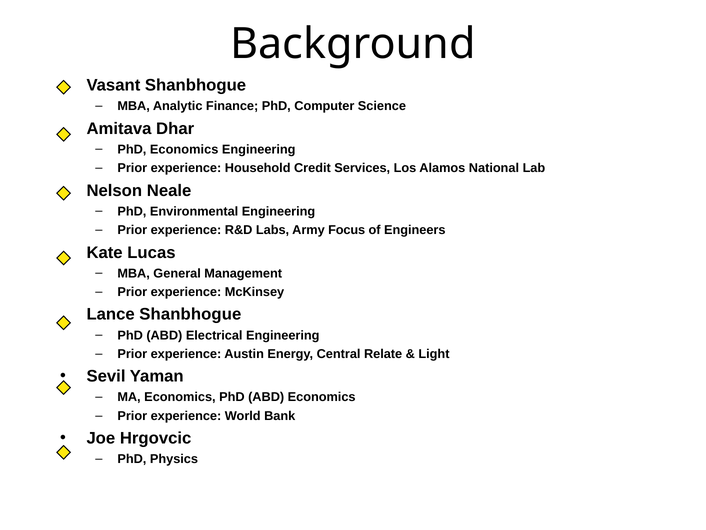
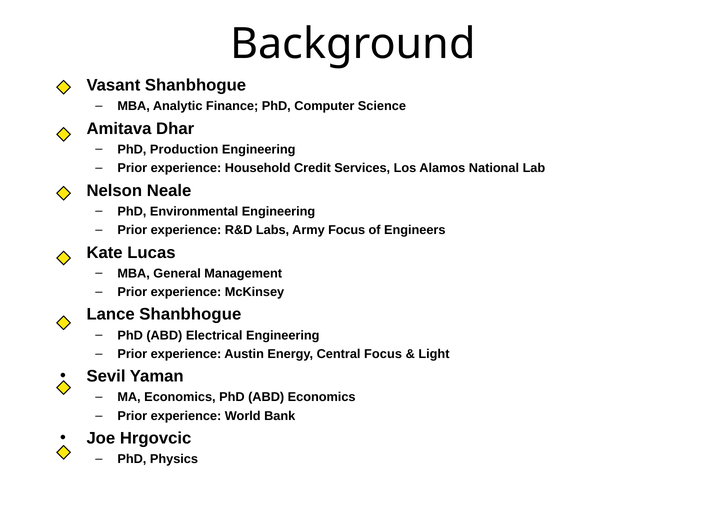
PhD Economics: Economics -> Production
Central Relate: Relate -> Focus
